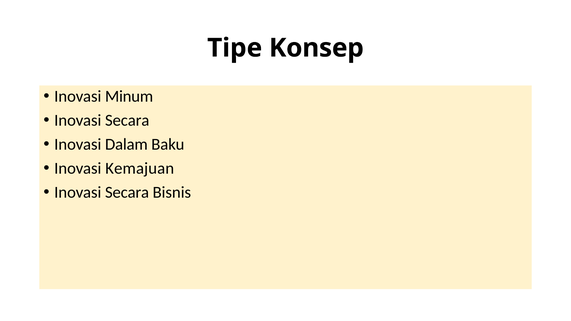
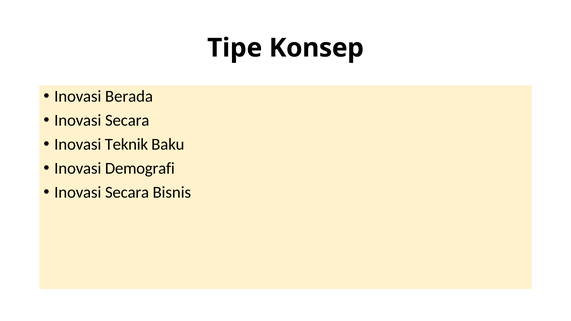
Minum: Minum -> Berada
Dalam: Dalam -> Teknik
Kemajuan: Kemajuan -> Demografi
